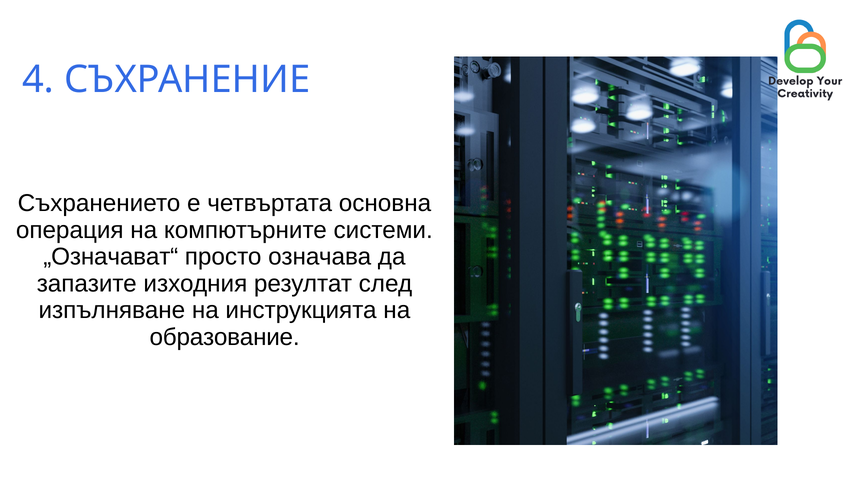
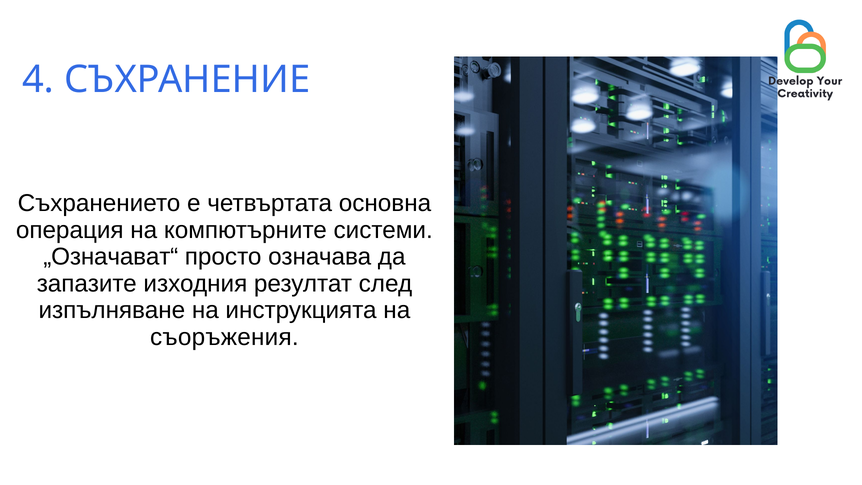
образование: образование -> съоръжения
